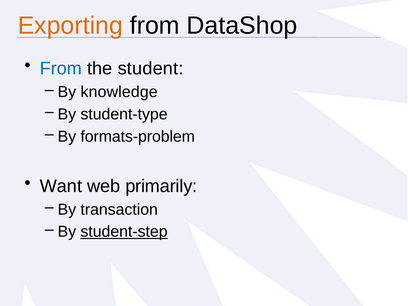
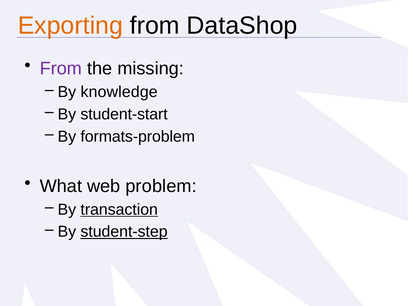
From at (61, 69) colour: blue -> purple
student: student -> missing
student-type: student-type -> student-start
Want: Want -> What
primarily: primarily -> problem
transaction underline: none -> present
